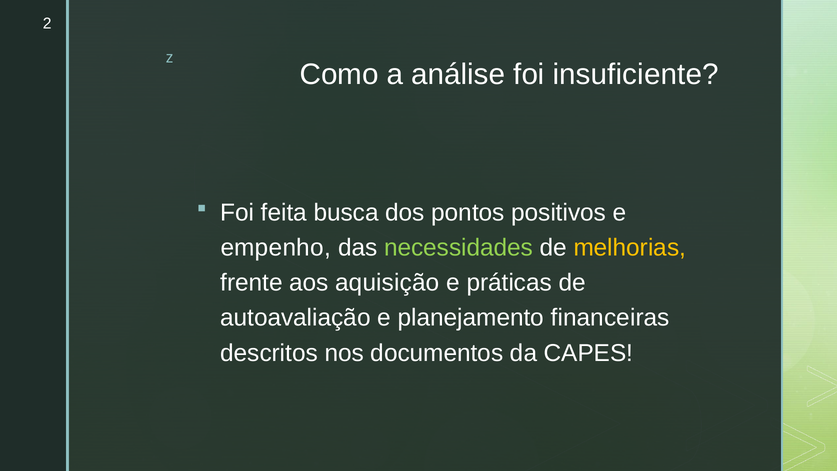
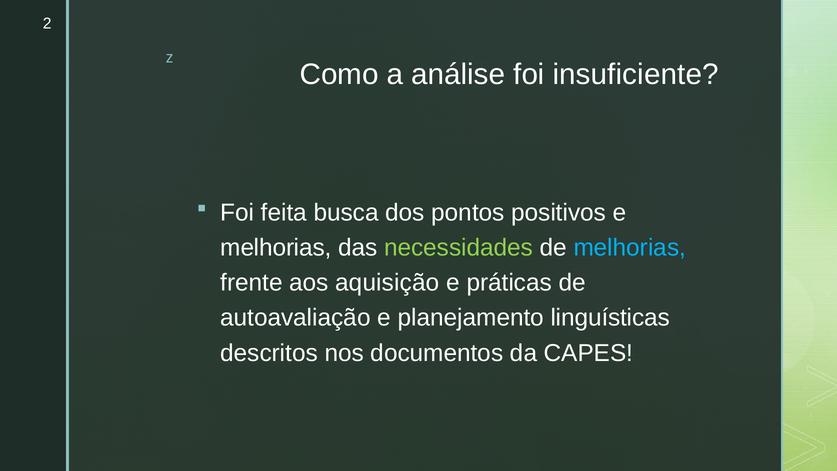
empenho at (276, 248): empenho -> melhorias
melhorias at (630, 248) colour: yellow -> light blue
financeiras: financeiras -> linguísticas
